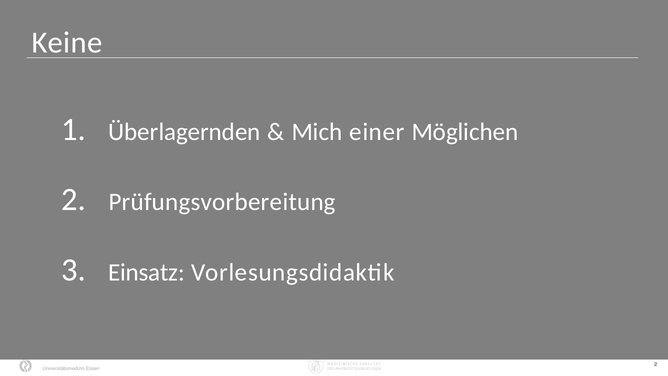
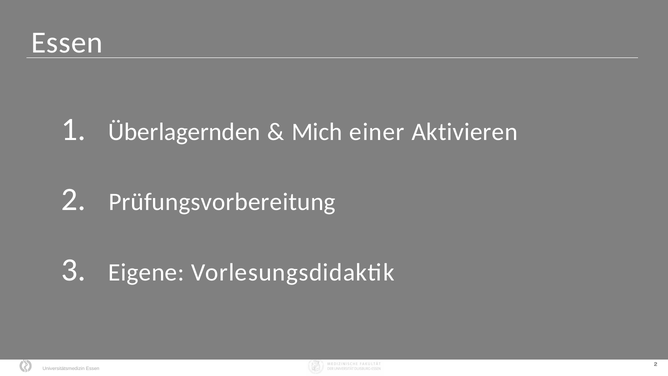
Keine at (67, 43): Keine -> Essen
Möglichen: Möglichen -> Aktivieren
Einsatz: Einsatz -> Eigene
